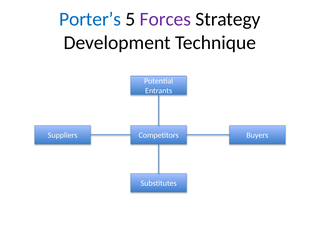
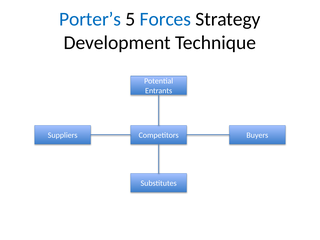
Forces colour: purple -> blue
